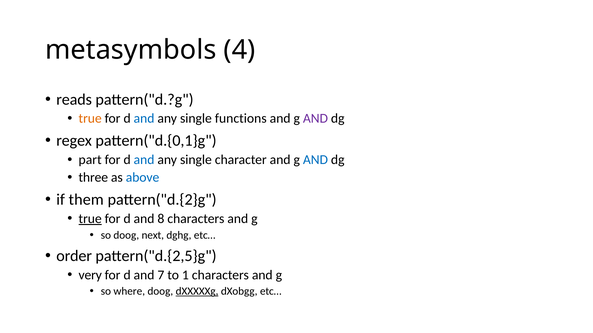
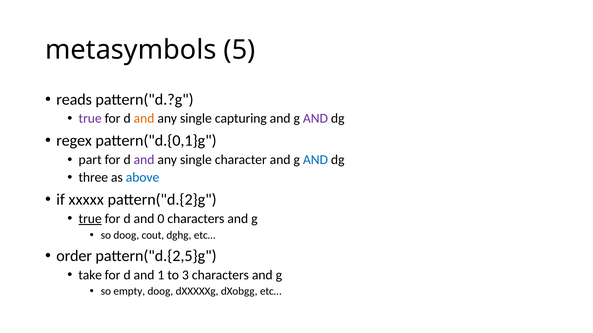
4: 4 -> 5
true at (90, 119) colour: orange -> purple
and at (144, 119) colour: blue -> orange
functions: functions -> capturing
and at (144, 160) colour: blue -> purple
them: them -> xxxxx
8: 8 -> 0
next: next -> cout
very: very -> take
7: 7 -> 1
1: 1 -> 3
where: where -> empty
dXXXXXg underline: present -> none
